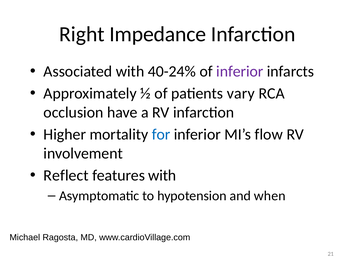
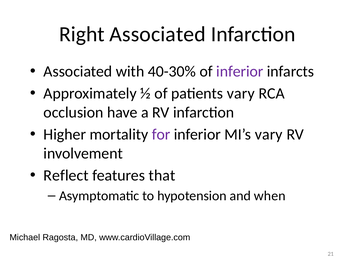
Right Impedance: Impedance -> Associated
40-24%: 40-24% -> 40-30%
for colour: blue -> purple
MI’s flow: flow -> vary
features with: with -> that
